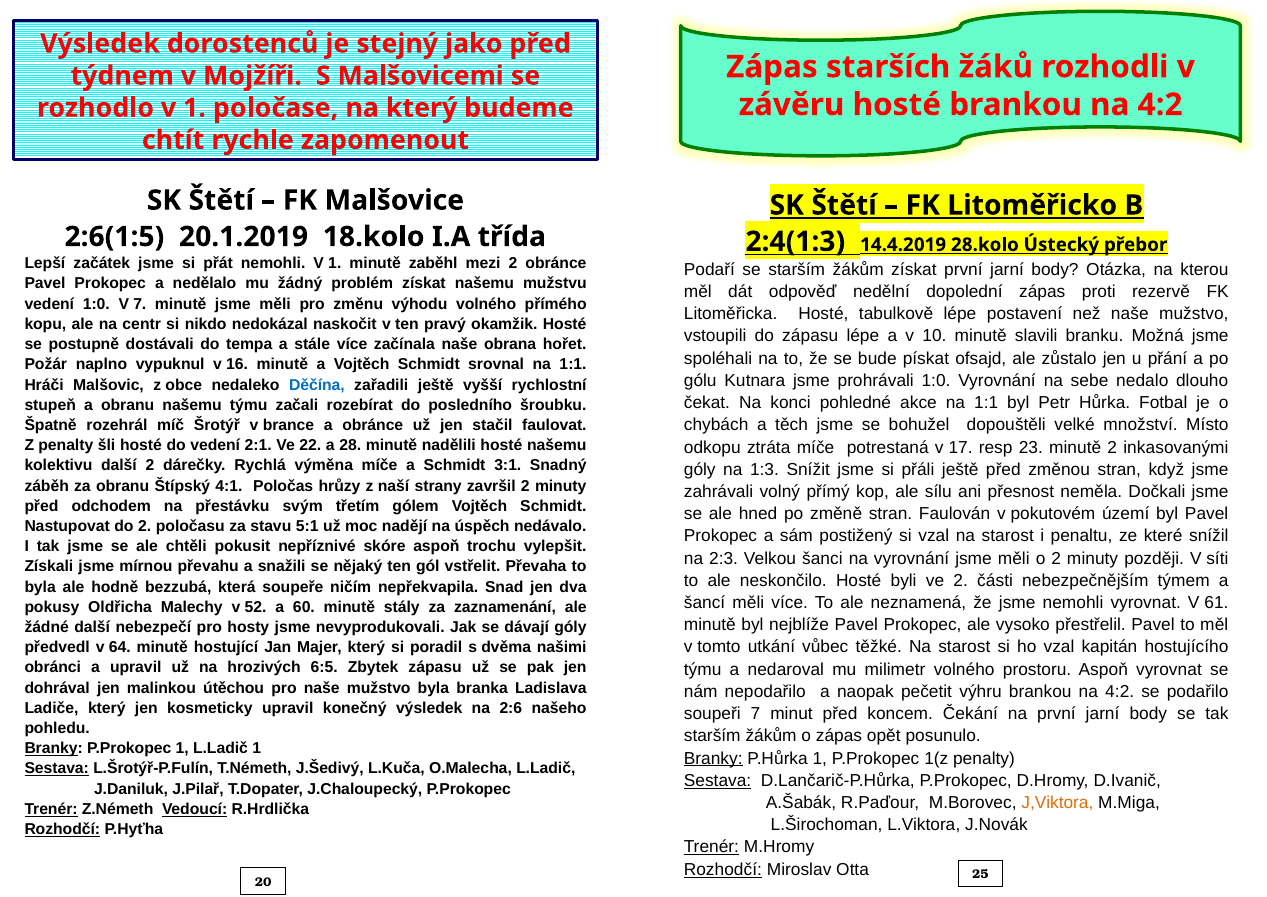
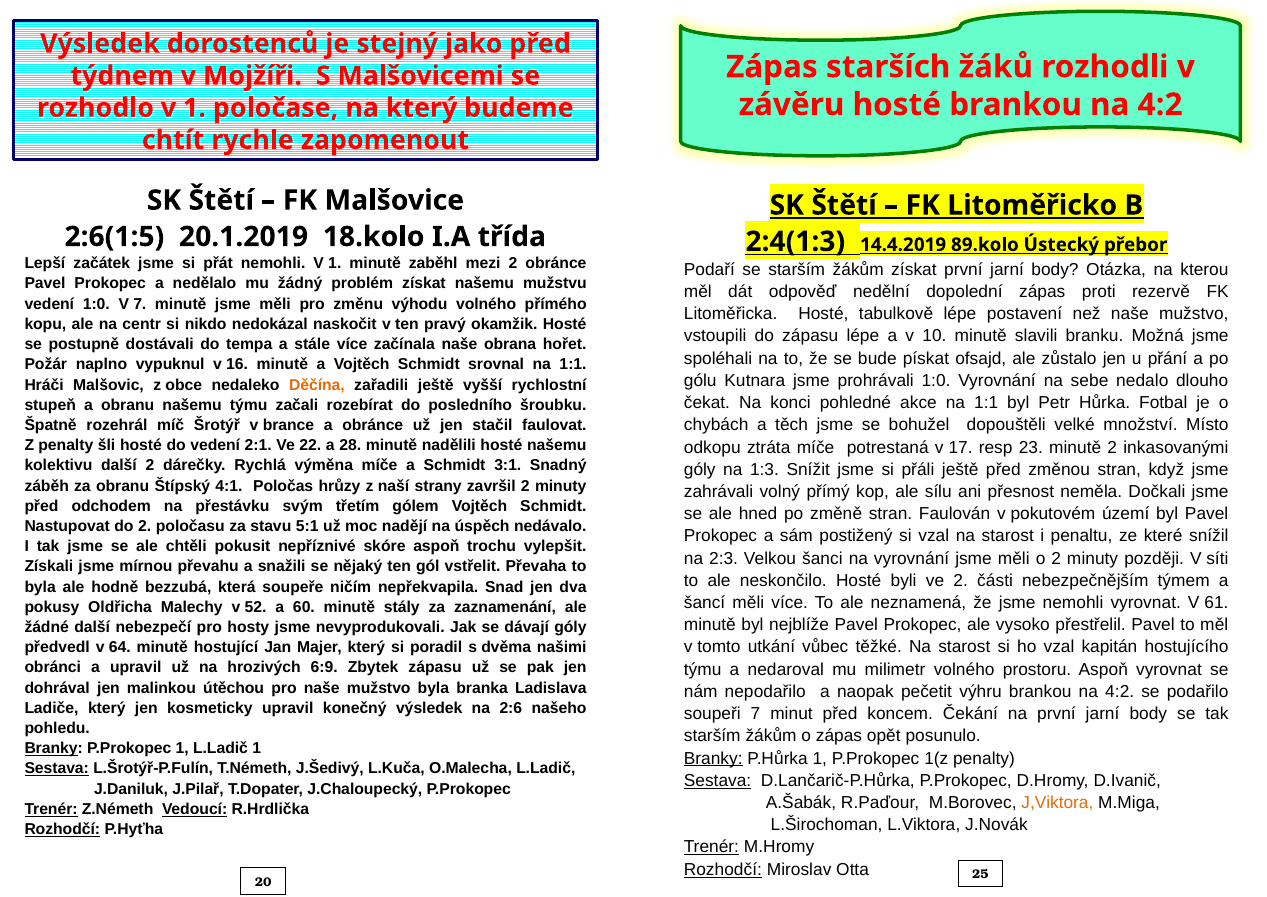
28.kolo: 28.kolo -> 89.kolo
Děčína colour: blue -> orange
6:5: 6:5 -> 6:9
